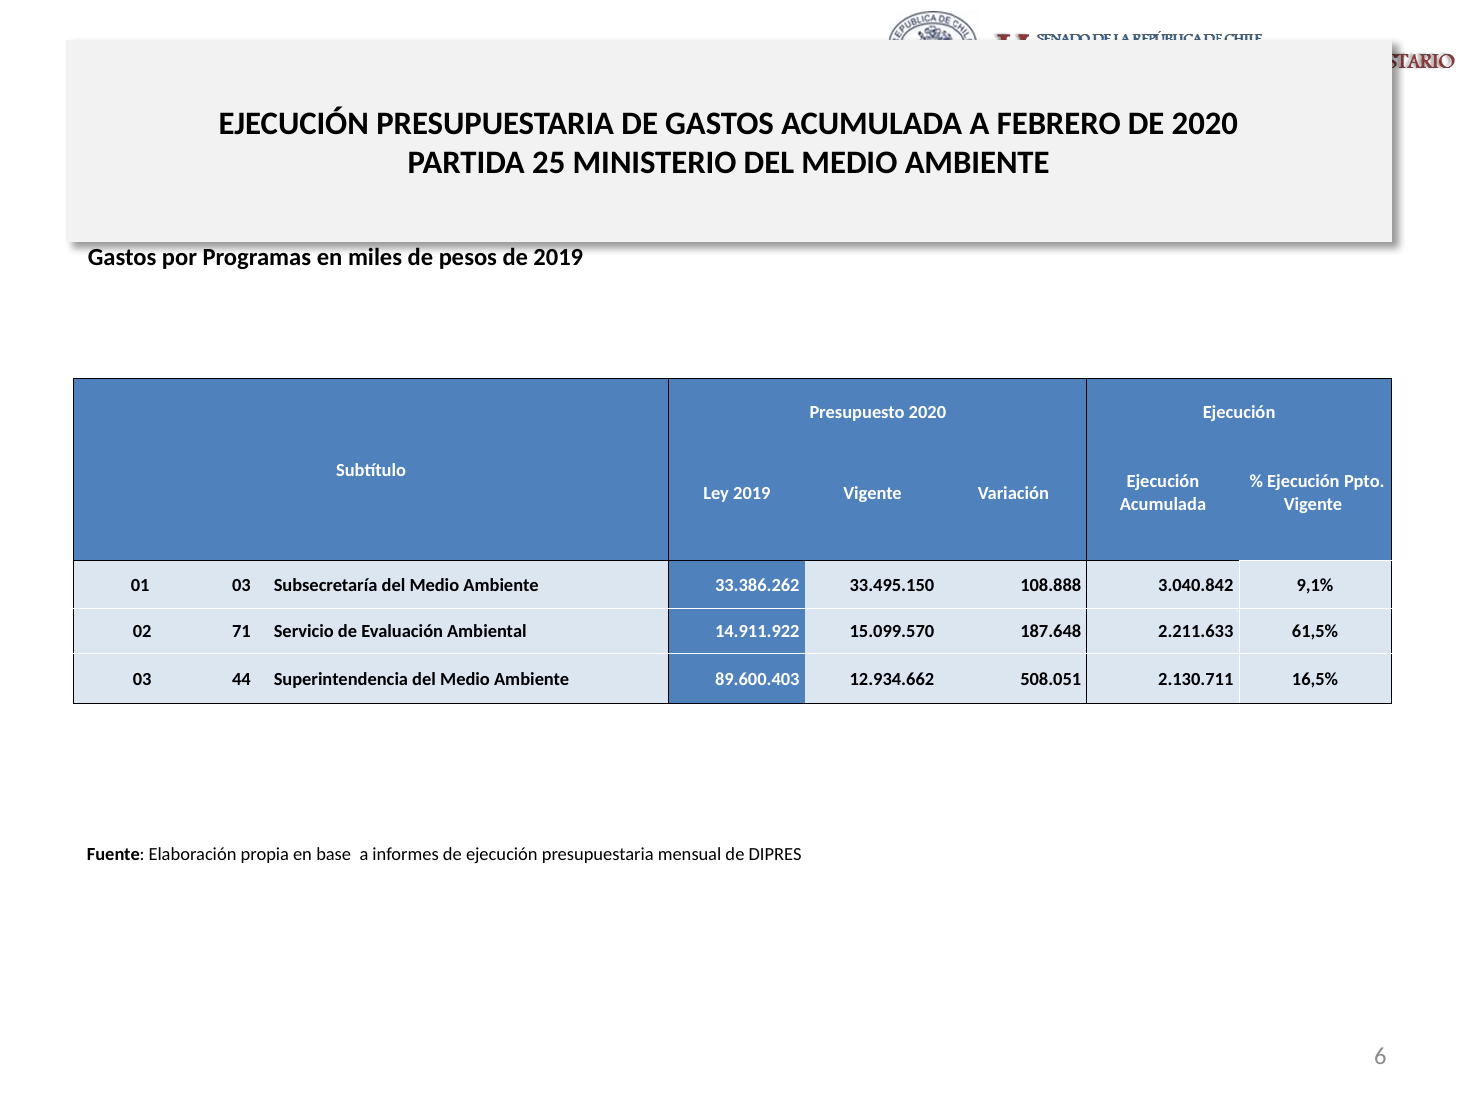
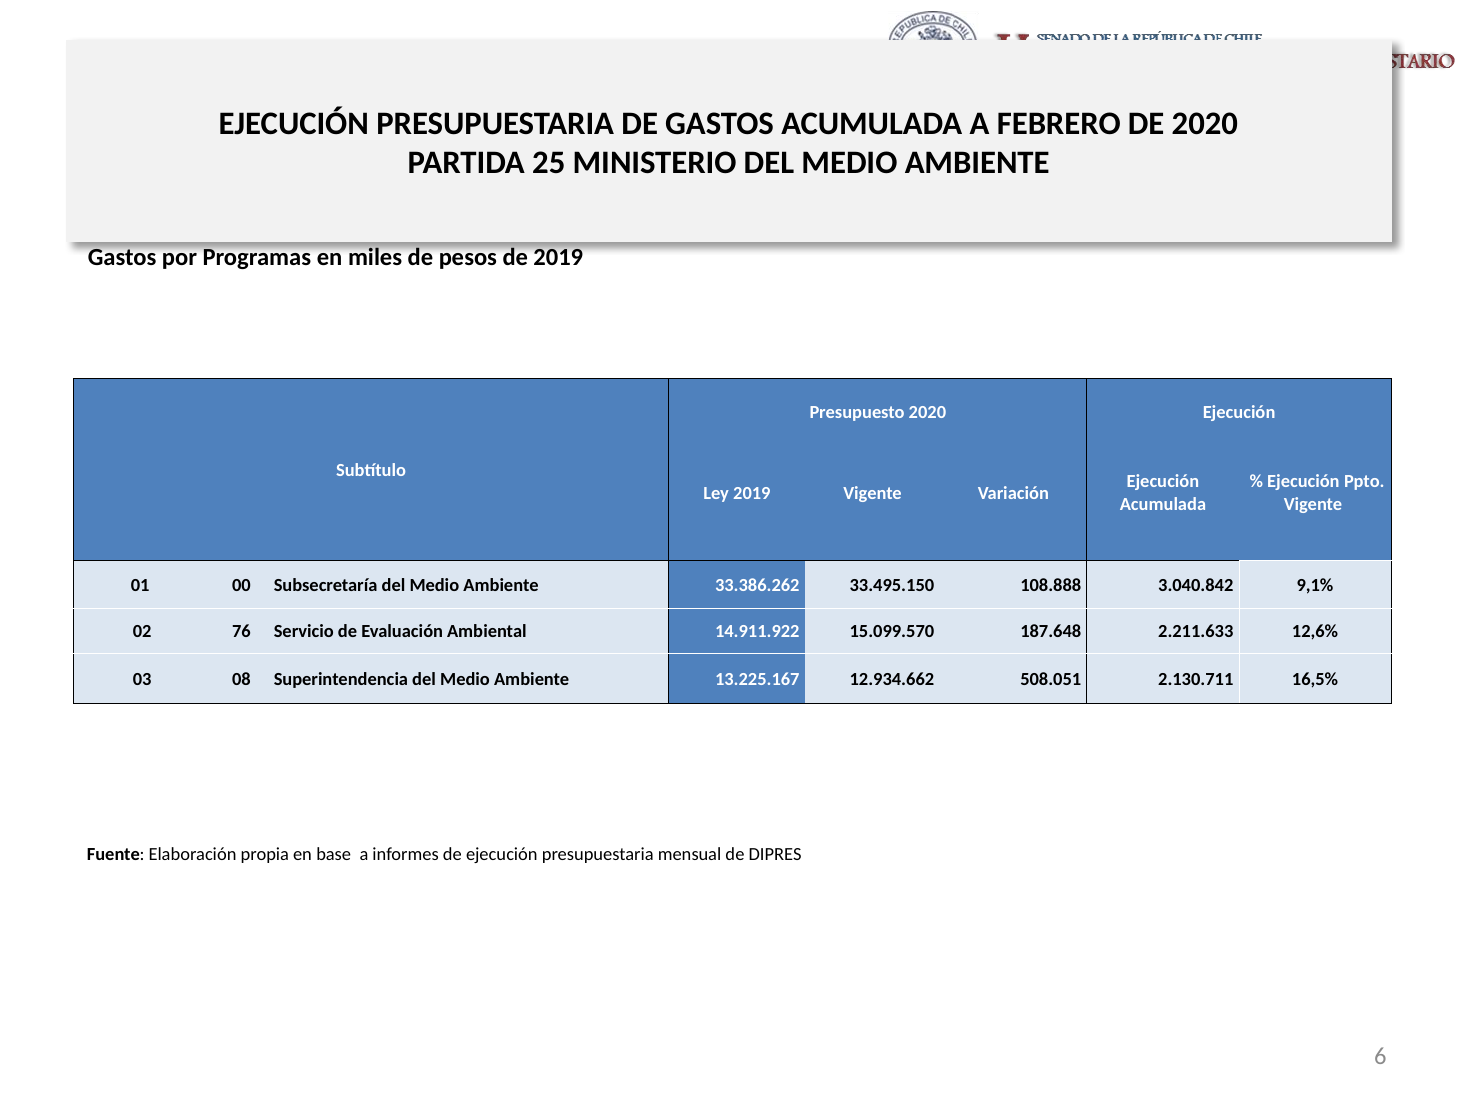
01 03: 03 -> 00
71: 71 -> 76
61,5%: 61,5% -> 12,6%
44: 44 -> 08
89.600.403: 89.600.403 -> 13.225.167
